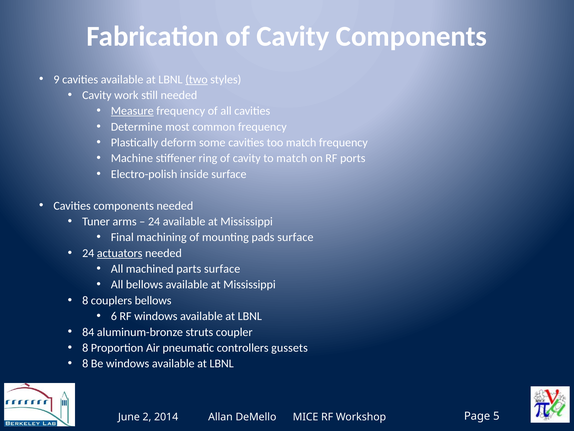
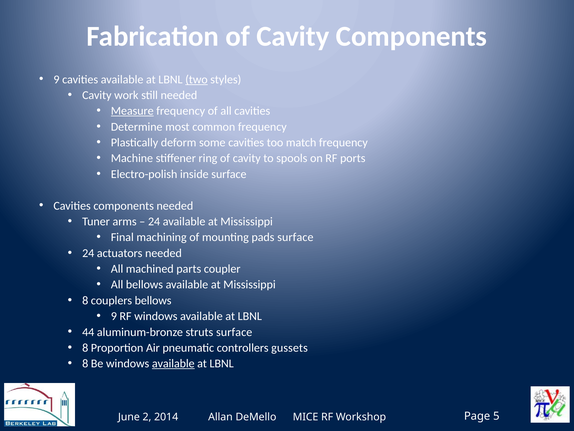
to match: match -> spools
actuators underline: present -> none
parts surface: surface -> coupler
6 at (114, 316): 6 -> 9
84: 84 -> 44
struts coupler: coupler -> surface
available at (173, 363) underline: none -> present
